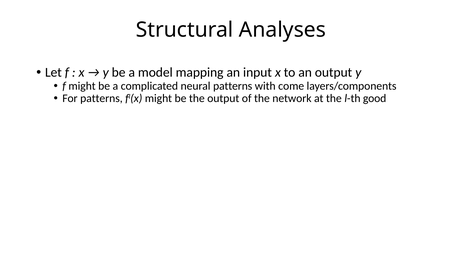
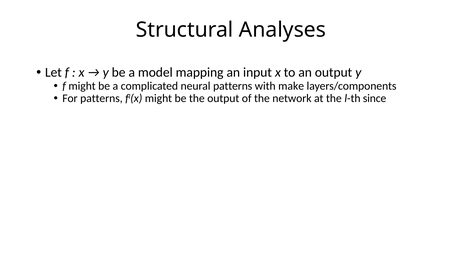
come: come -> make
good: good -> since
